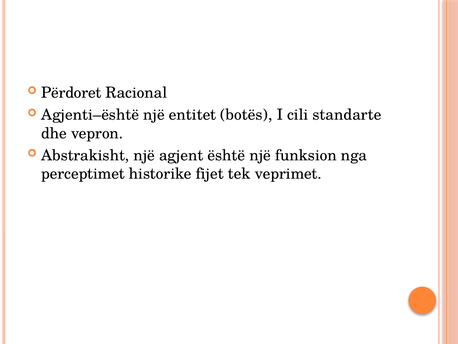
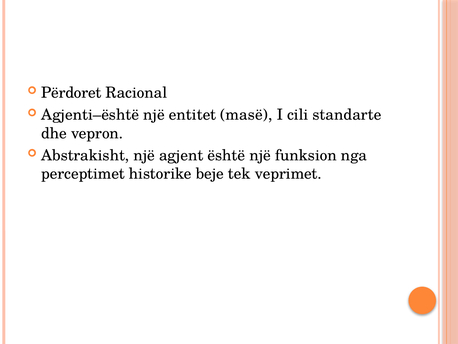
botës: botës -> masë
fijet: fijet -> beje
